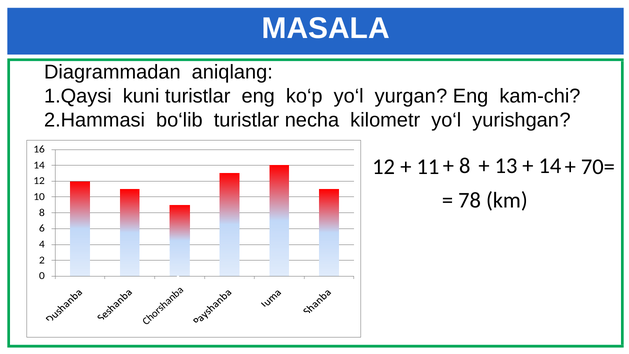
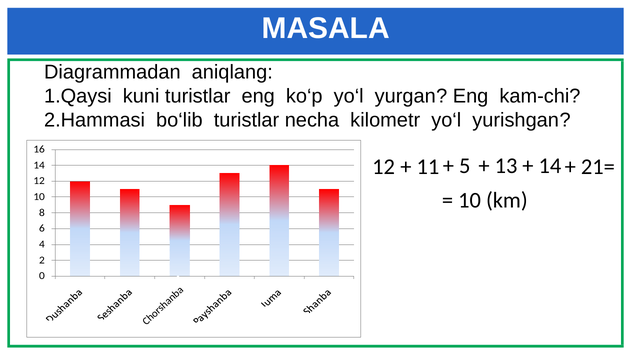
8 at (465, 166): 8 -> 5
70=: 70= -> 21=
78 at (470, 200): 78 -> 10
